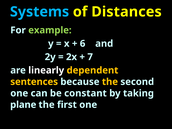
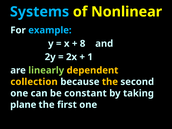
Distances: Distances -> Nonlinear
example colour: light green -> light blue
6: 6 -> 8
7: 7 -> 1
linearly colour: white -> light green
sentences: sentences -> collection
